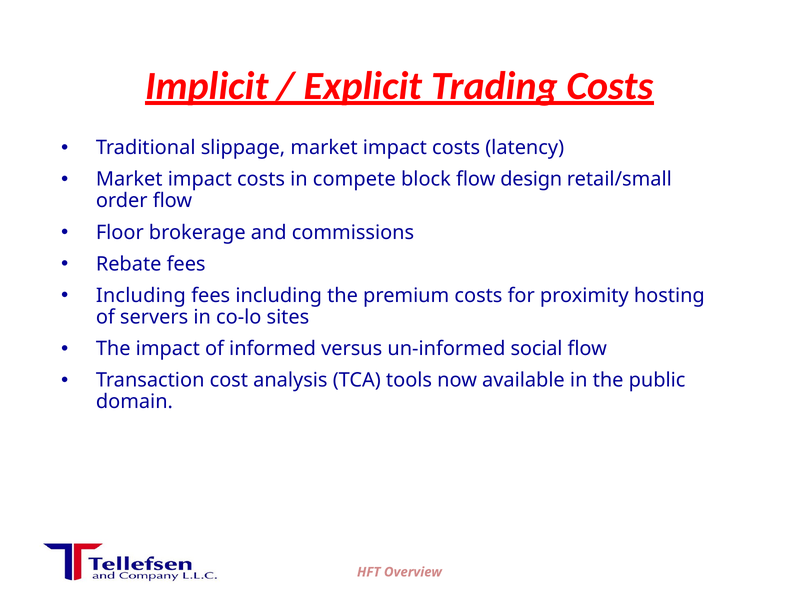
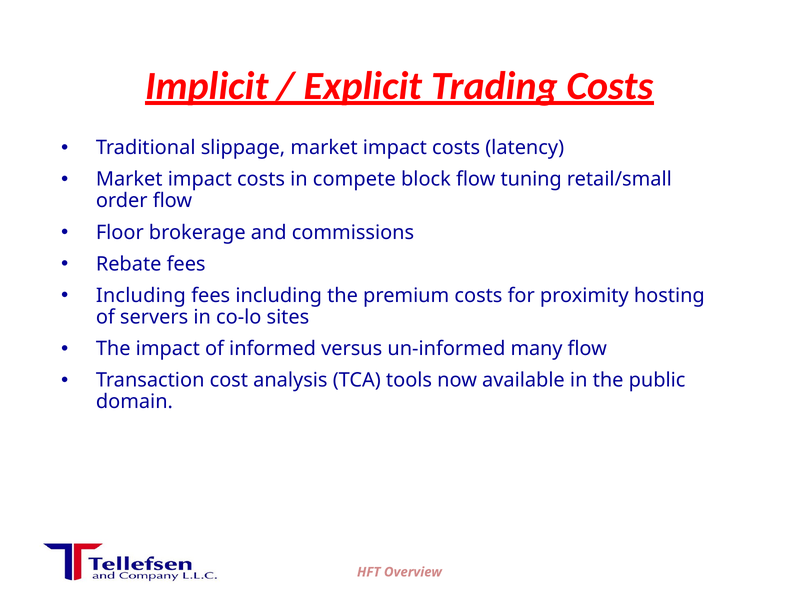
design: design -> tuning
social: social -> many
